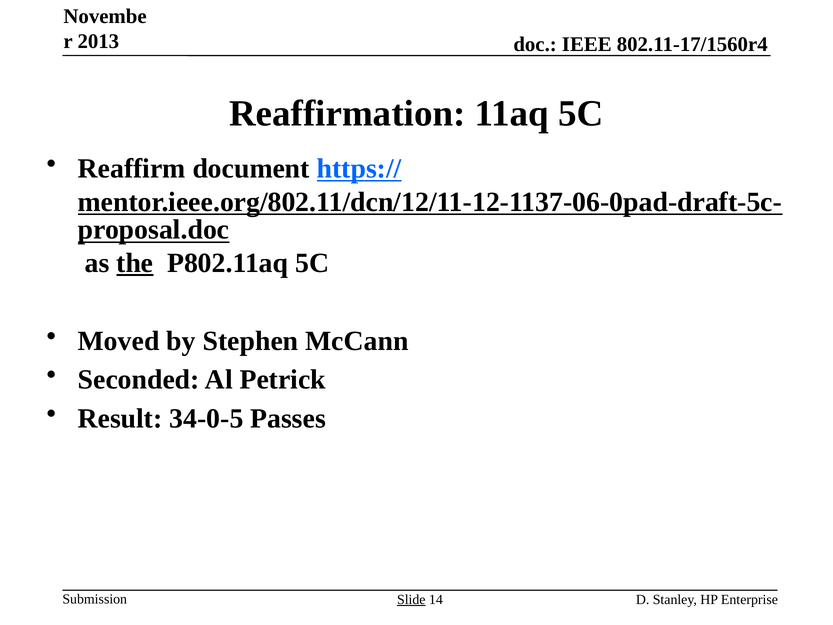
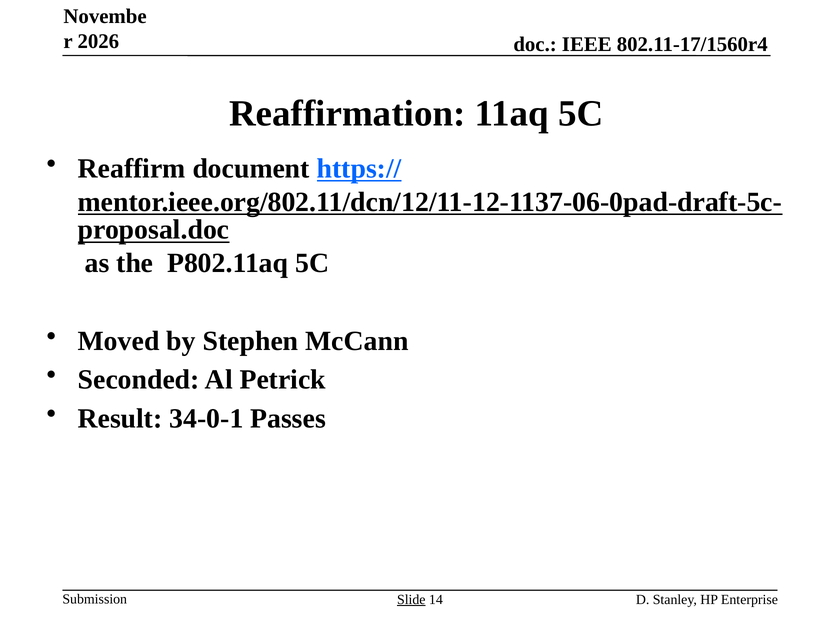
2013: 2013 -> 2026
the underline: present -> none
34-0-5: 34-0-5 -> 34-0-1
